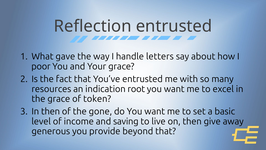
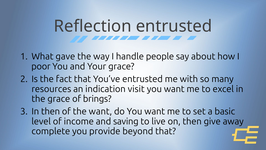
letters: letters -> people
root: root -> visit
token: token -> brings
the gone: gone -> want
generous: generous -> complete
